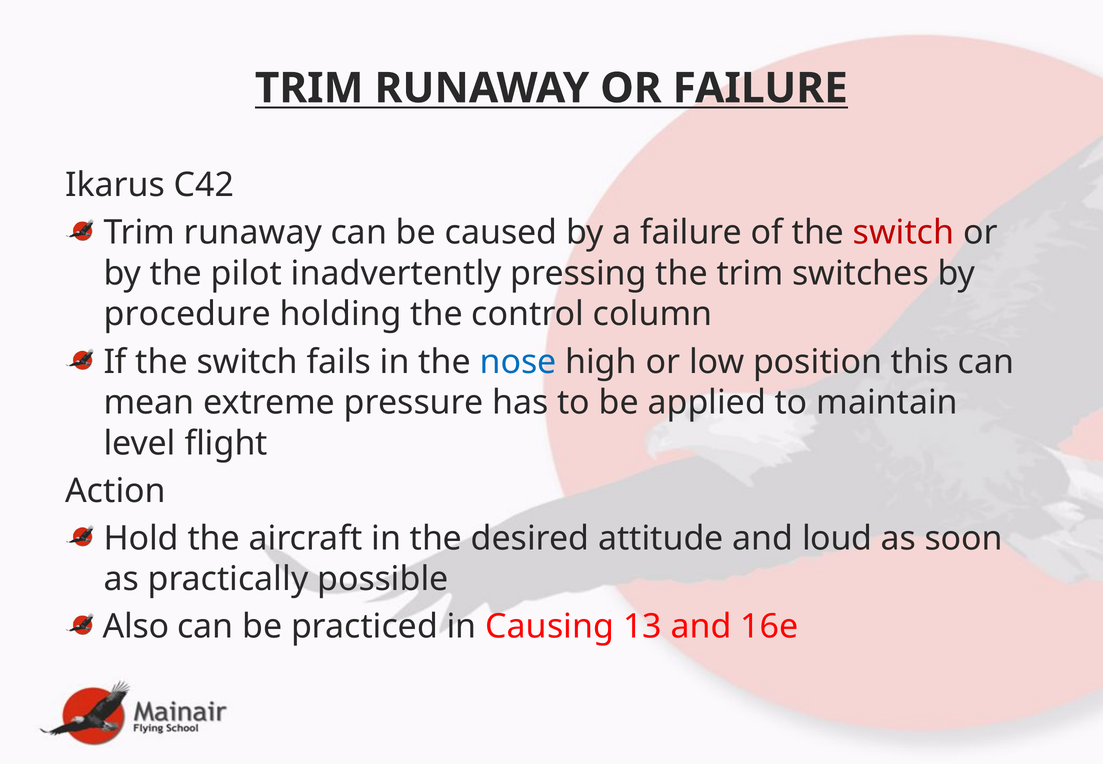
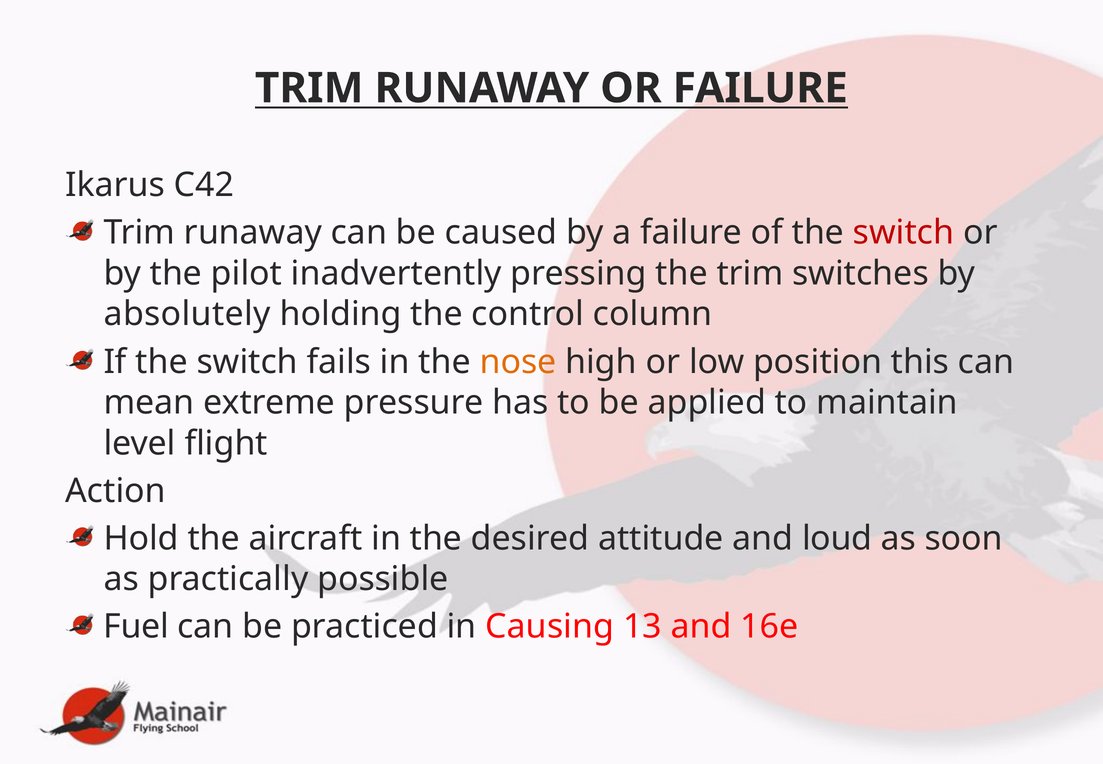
procedure: procedure -> absolutely
nose colour: blue -> orange
Also: Also -> Fuel
